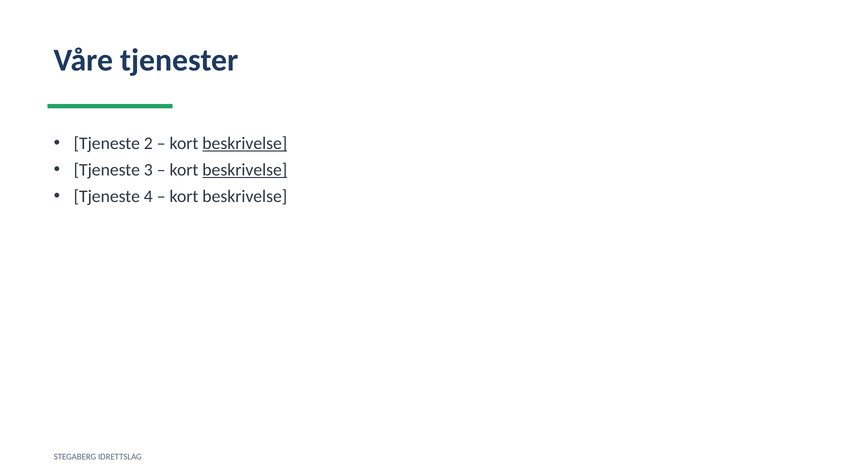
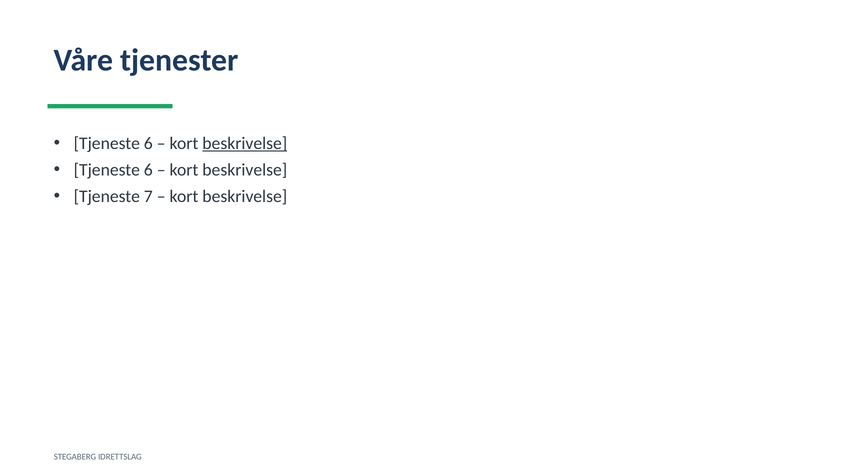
2 at (148, 143): 2 -> 6
3 at (148, 170): 3 -> 6
beskrivelse at (245, 170) underline: present -> none
4: 4 -> 7
